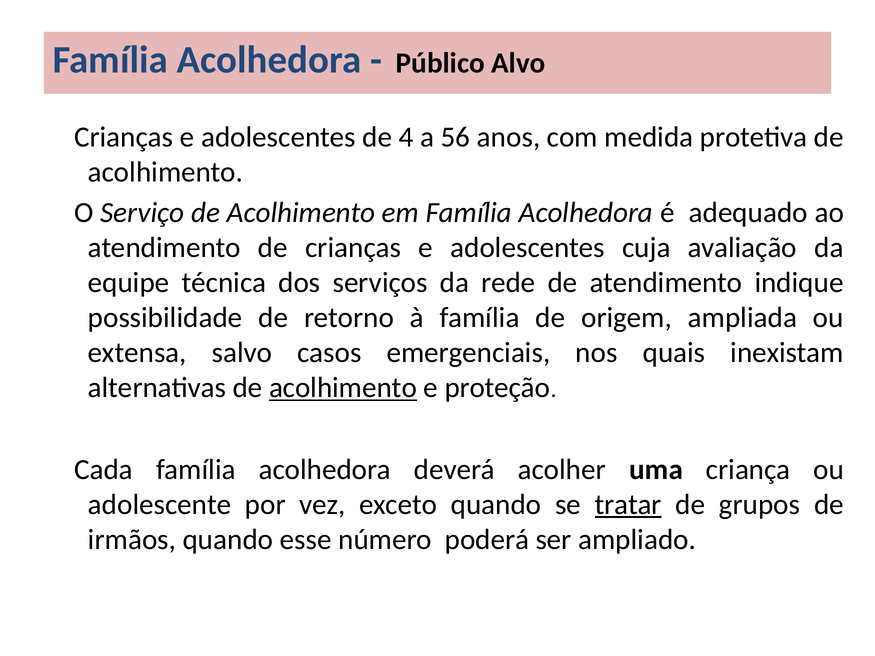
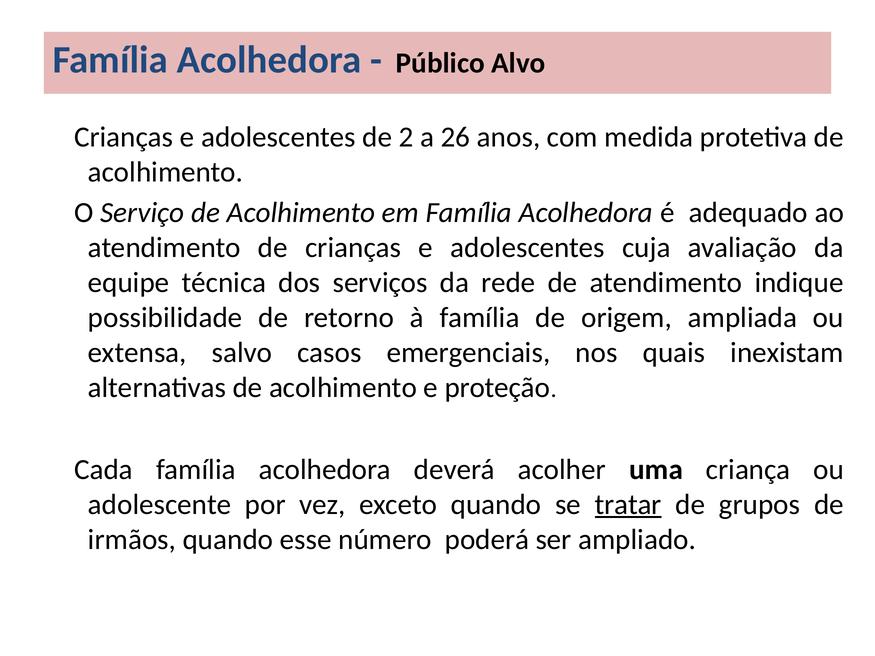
4: 4 -> 2
56: 56 -> 26
acolhimento at (343, 388) underline: present -> none
